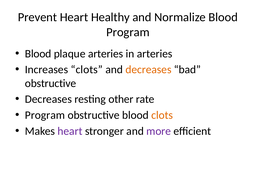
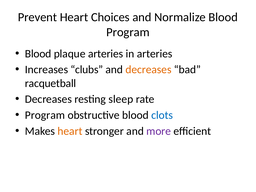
Healthy: Healthy -> Choices
Increases clots: clots -> clubs
obstructive at (51, 83): obstructive -> racquetball
other: other -> sleep
clots at (162, 115) colour: orange -> blue
heart at (70, 131) colour: purple -> orange
